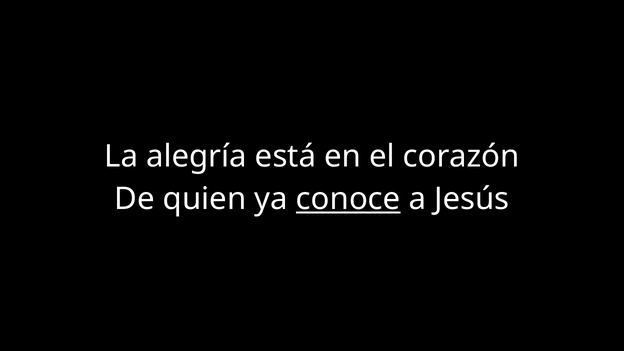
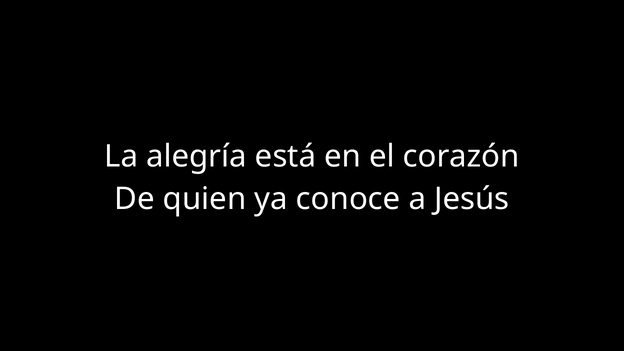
conoce underline: present -> none
